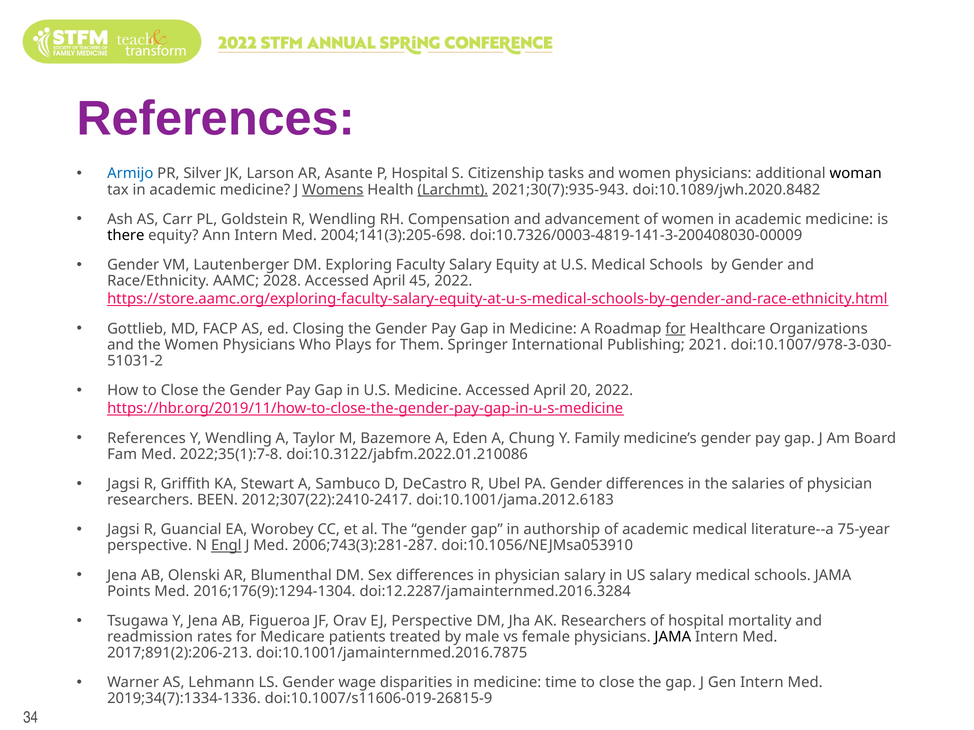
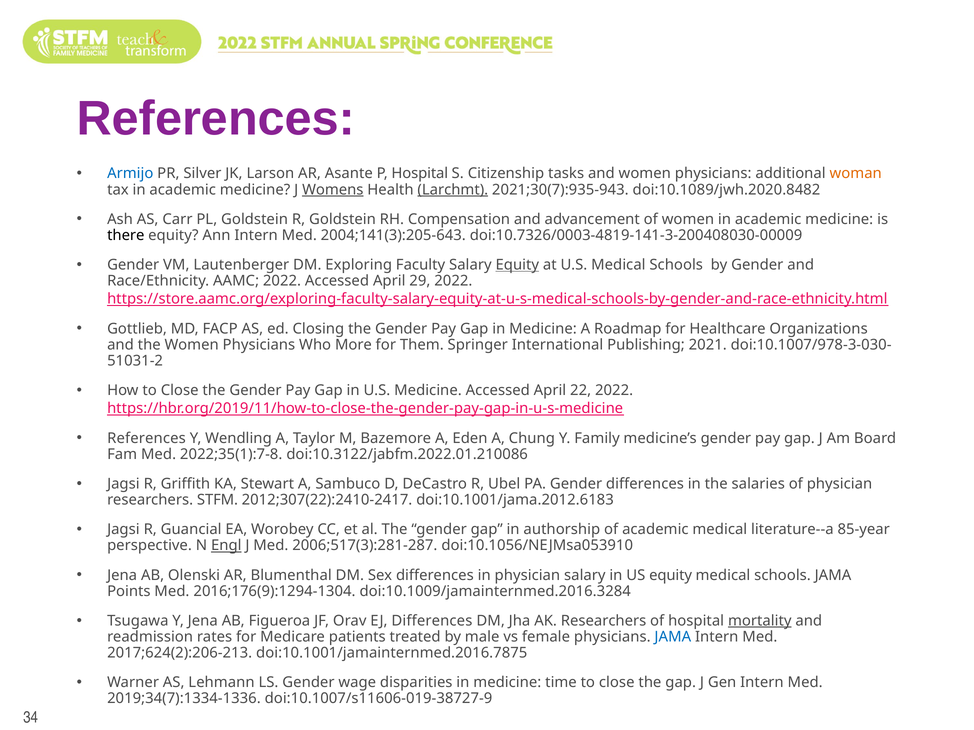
woman colour: black -> orange
R Wendling: Wendling -> Goldstein
2004;141(3):205-698: 2004;141(3):205-698 -> 2004;141(3):205-643
Equity at (517, 265) underline: none -> present
AAMC 2028: 2028 -> 2022
45: 45 -> 29
for at (675, 329) underline: present -> none
Plays: Plays -> More
20: 20 -> 22
BEEN: BEEN -> STFM
75-year: 75-year -> 85-year
2006;743(3):281-287: 2006;743(3):281-287 -> 2006;517(3):281-287
US salary: salary -> equity
doi:12.2287/jamainternmed.2016.3284: doi:12.2287/jamainternmed.2016.3284 -> doi:10.1009/jamainternmed.2016.3284
EJ Perspective: Perspective -> Differences
mortality underline: none -> present
JAMA at (673, 637) colour: black -> blue
2017;891(2):206-213: 2017;891(2):206-213 -> 2017;624(2):206-213
doi:10.1007/s11606-019-26815-9: doi:10.1007/s11606-019-26815-9 -> doi:10.1007/s11606-019-38727-9
